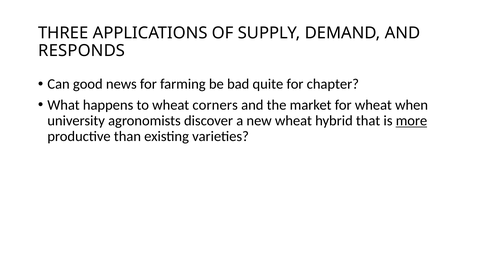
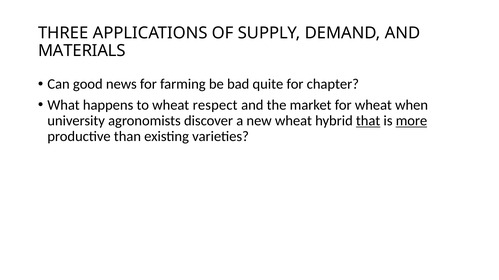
RESPONDS: RESPONDS -> MATERIALS
corners: corners -> respect
that underline: none -> present
